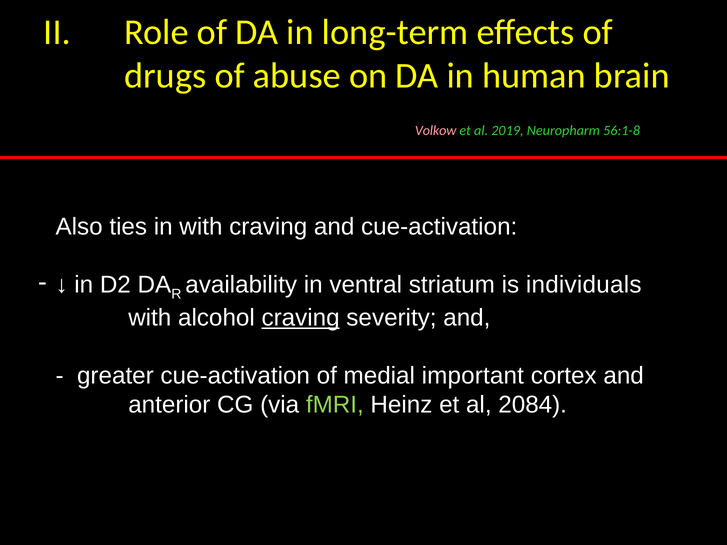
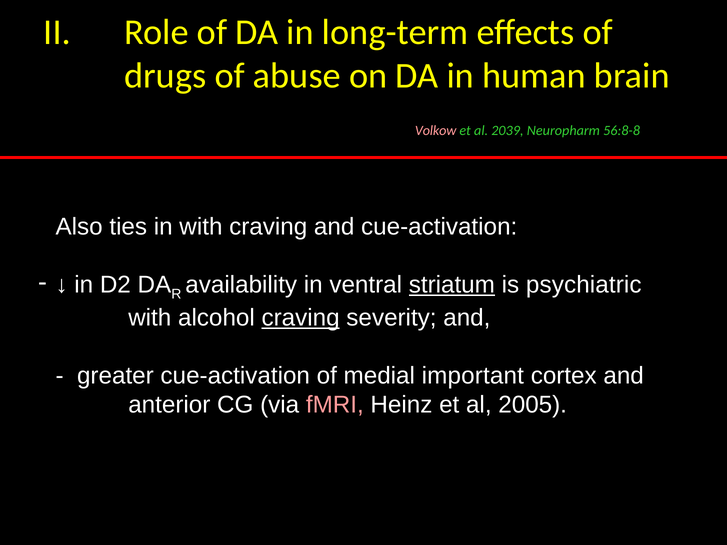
2019: 2019 -> 2039
56:1-8: 56:1-8 -> 56:8-8
striatum underline: none -> present
individuals: individuals -> psychiatric
fMRI colour: light green -> pink
2084: 2084 -> 2005
